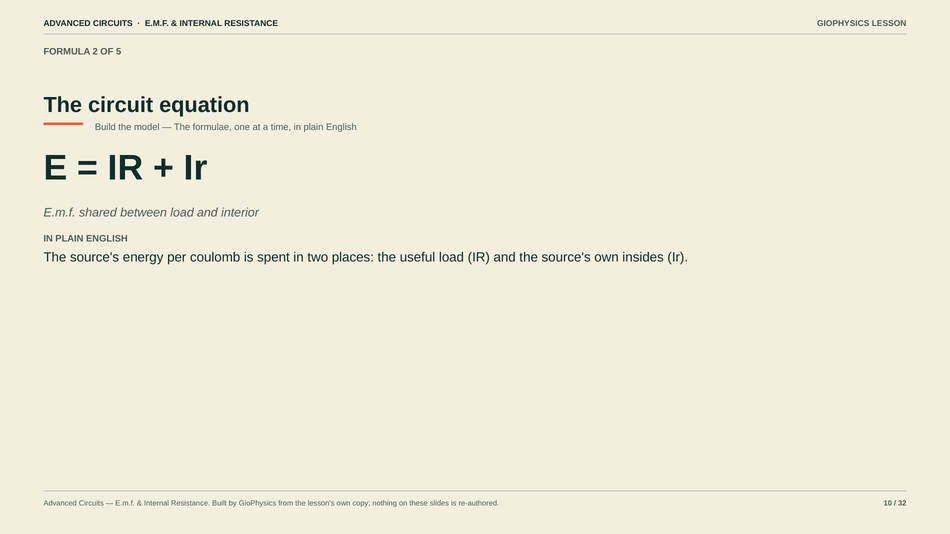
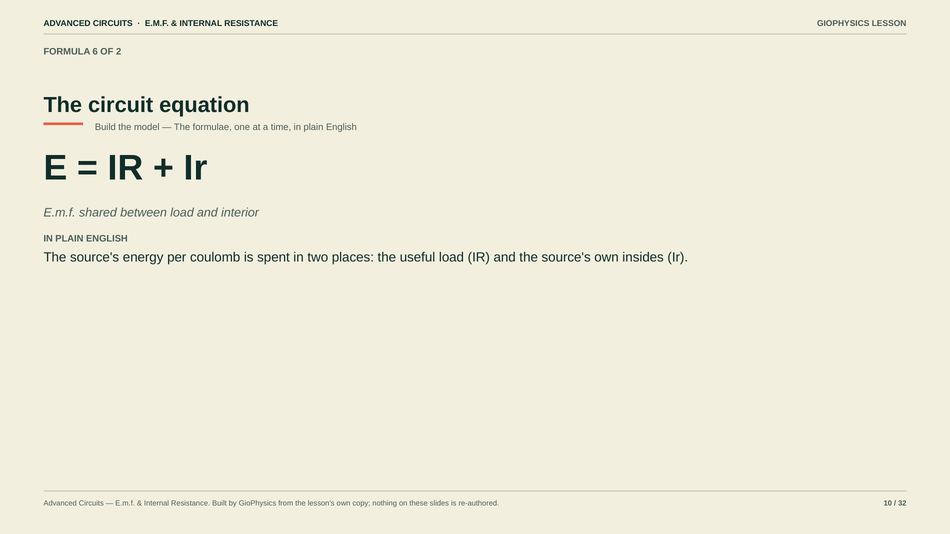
2: 2 -> 6
5: 5 -> 2
